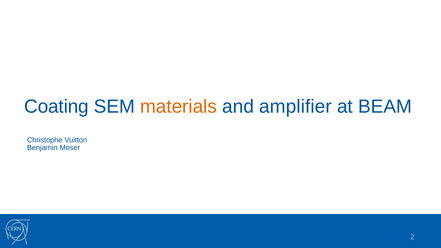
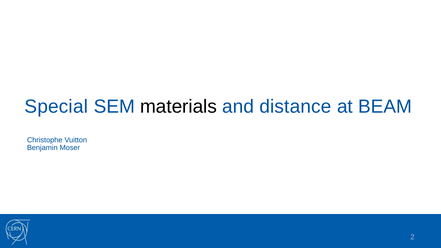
Coating: Coating -> Special
materials colour: orange -> black
amplifier: amplifier -> distance
